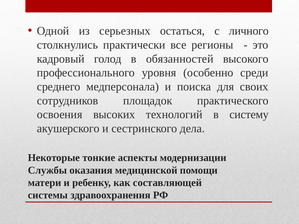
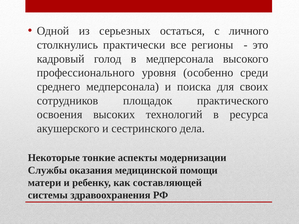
в обязанностей: обязанностей -> медперсонала
систему: систему -> ресурса
